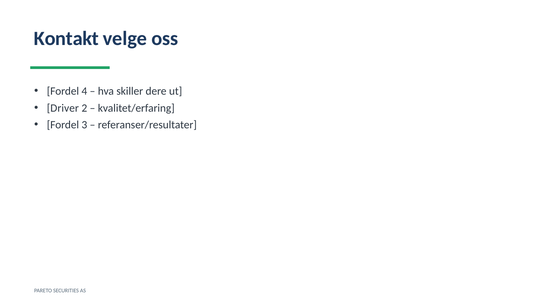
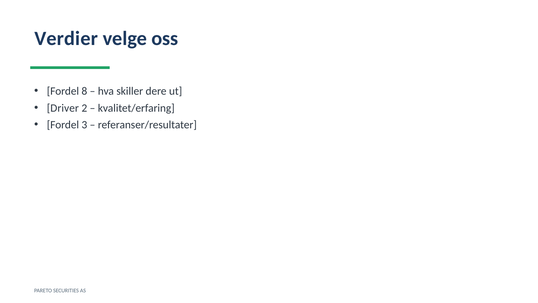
Kontakt: Kontakt -> Verdier
4: 4 -> 8
